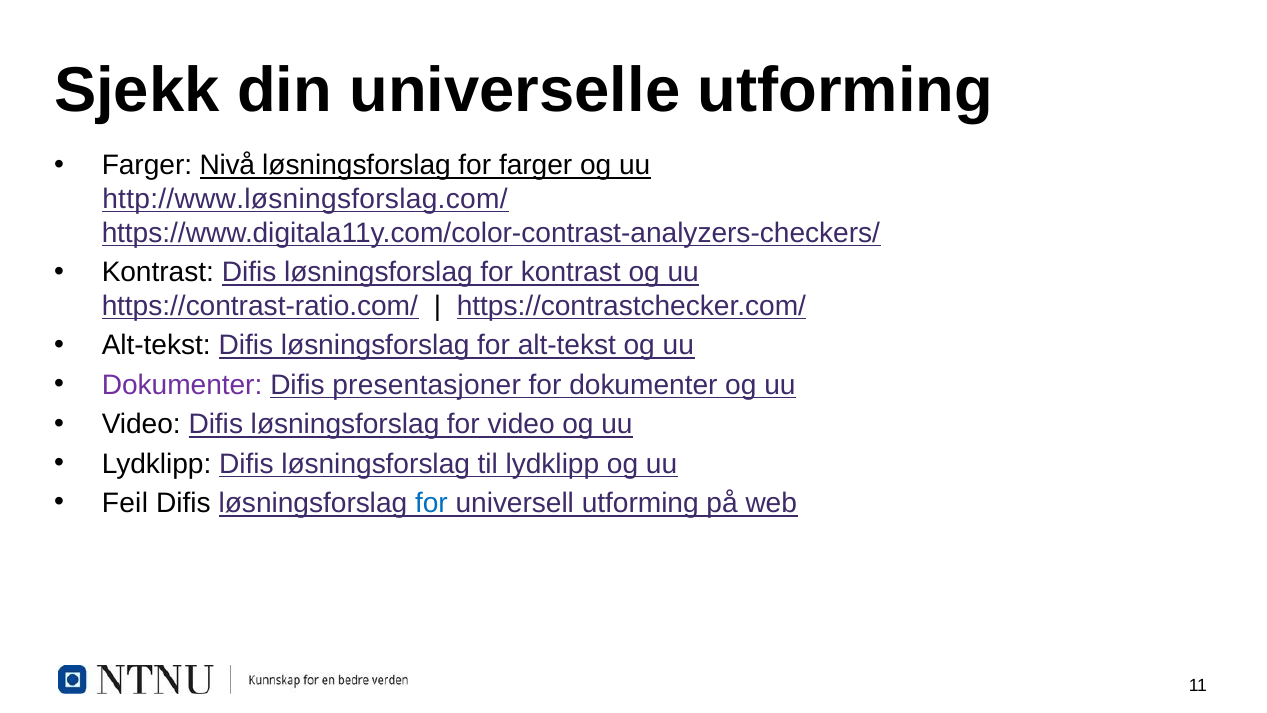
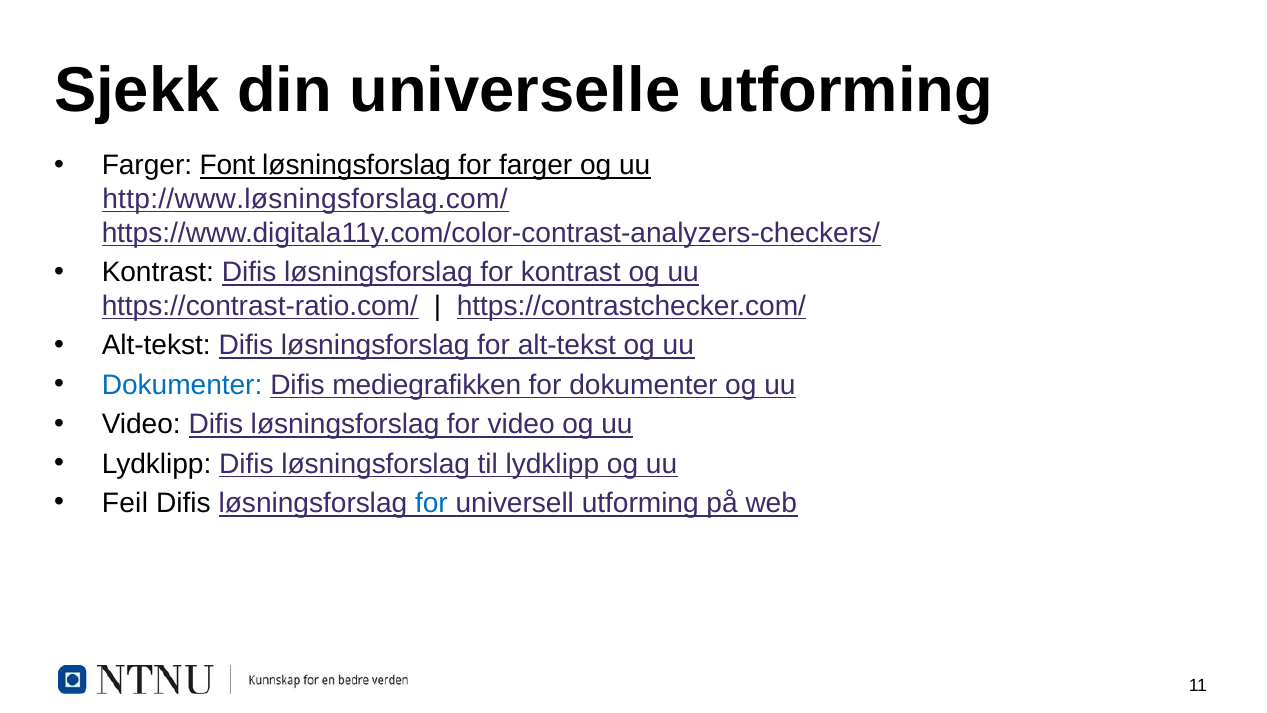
Nivå: Nivå -> Font
Dokumenter at (182, 385) colour: purple -> blue
presentasjoner: presentasjoner -> mediegrafikken
